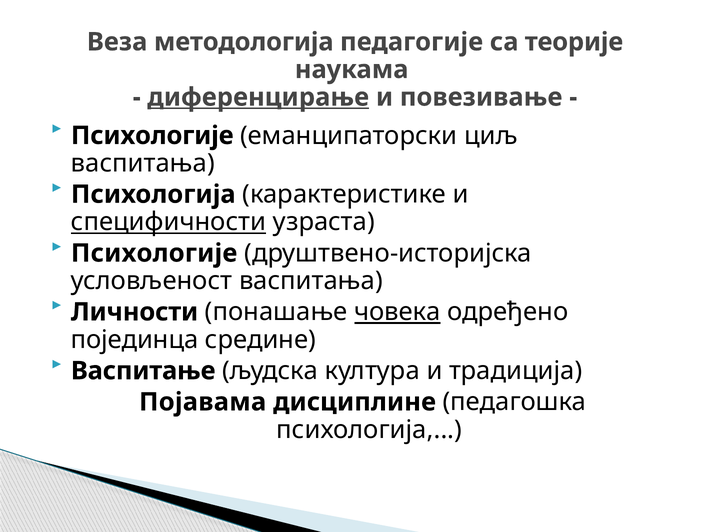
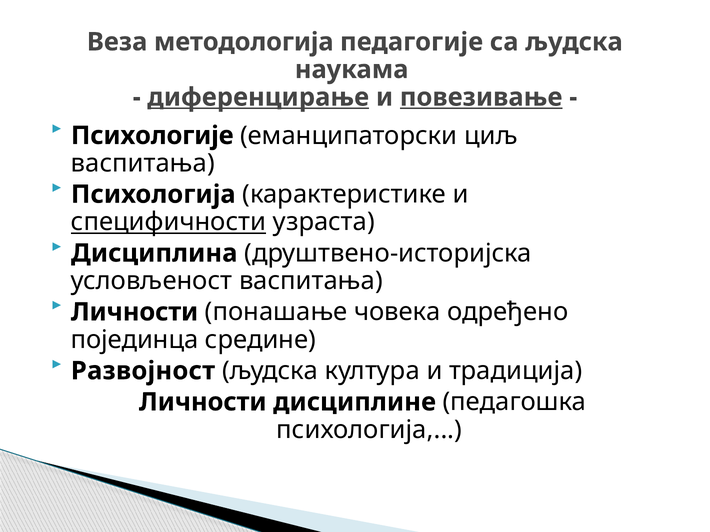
са теорије: теорије -> људска
повезивање underline: none -> present
Психологије at (154, 253): Психологије -> Дисциплина
човека underline: present -> none
Васпитање: Васпитање -> Развојност
Појавама at (203, 402): Појавама -> Личности
